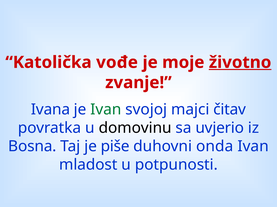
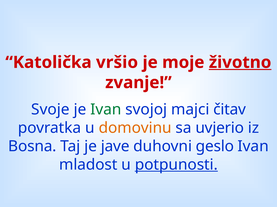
vođe: vođe -> vršio
Ivana: Ivana -> Svoje
domovinu colour: black -> orange
piše: piše -> jave
onda: onda -> geslo
potpunosti underline: none -> present
